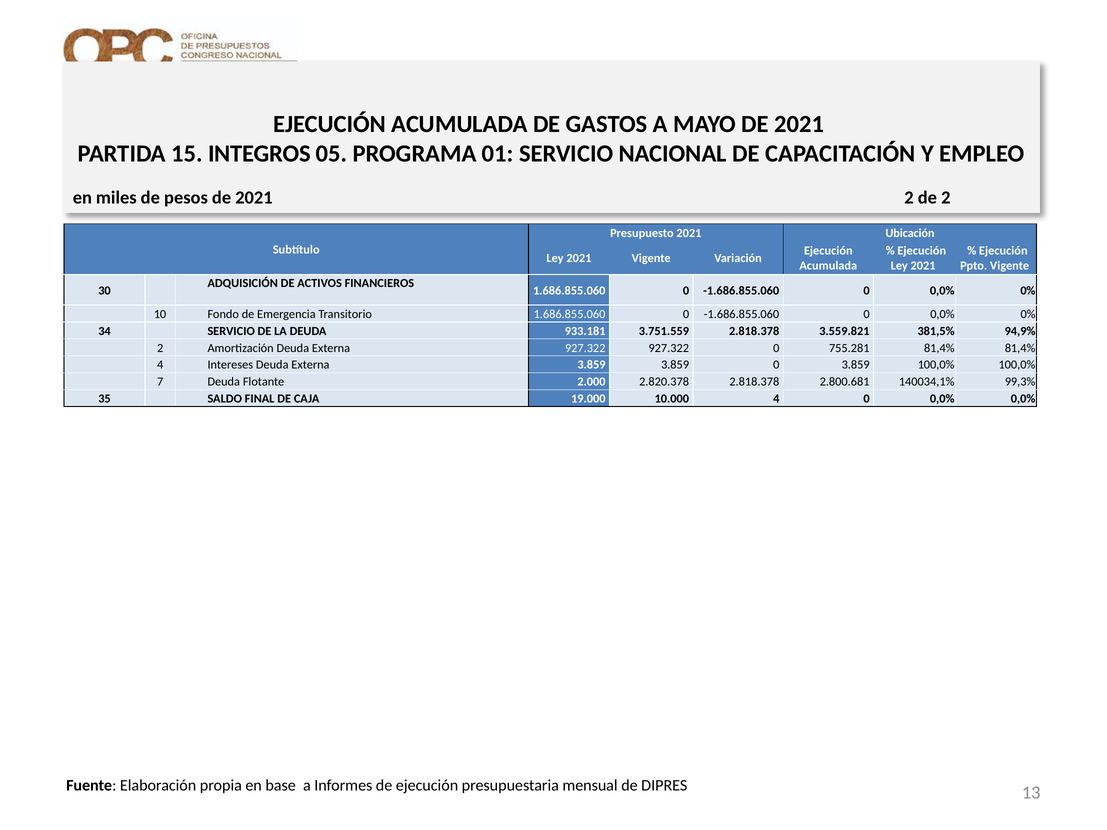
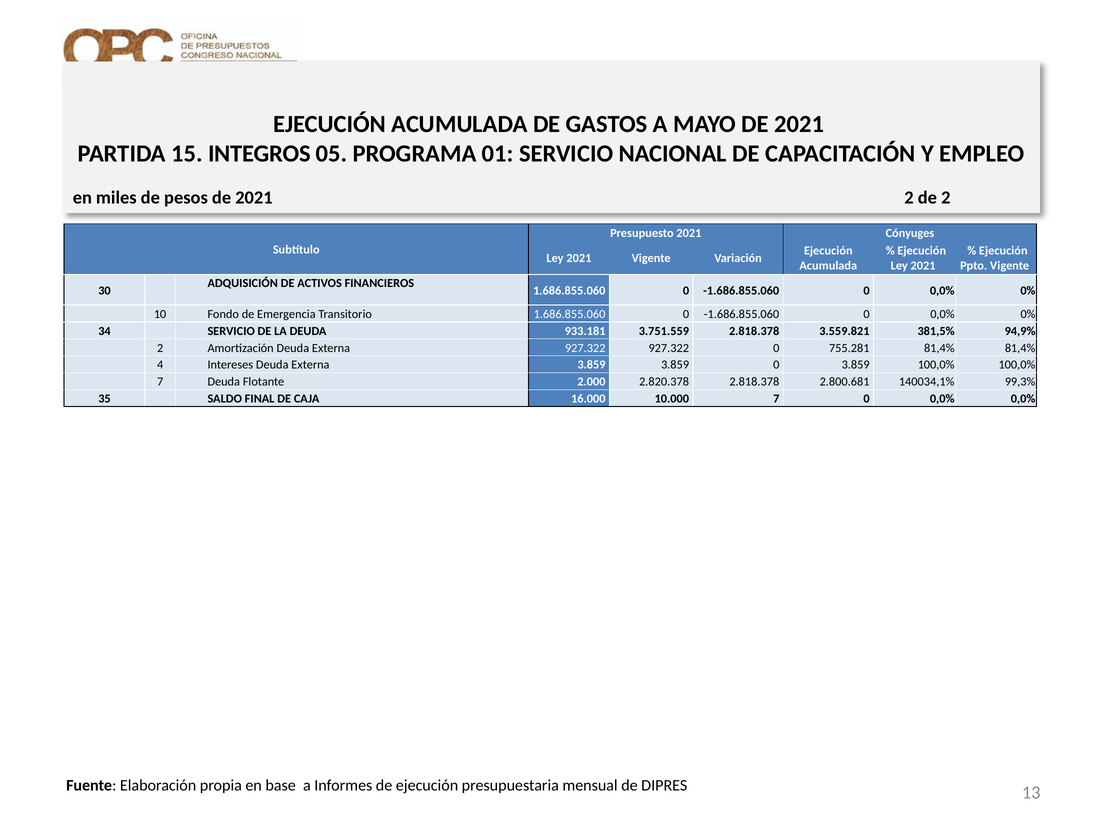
Ubicación: Ubicación -> Cónyuges
19.000: 19.000 -> 16.000
10.000 4: 4 -> 7
